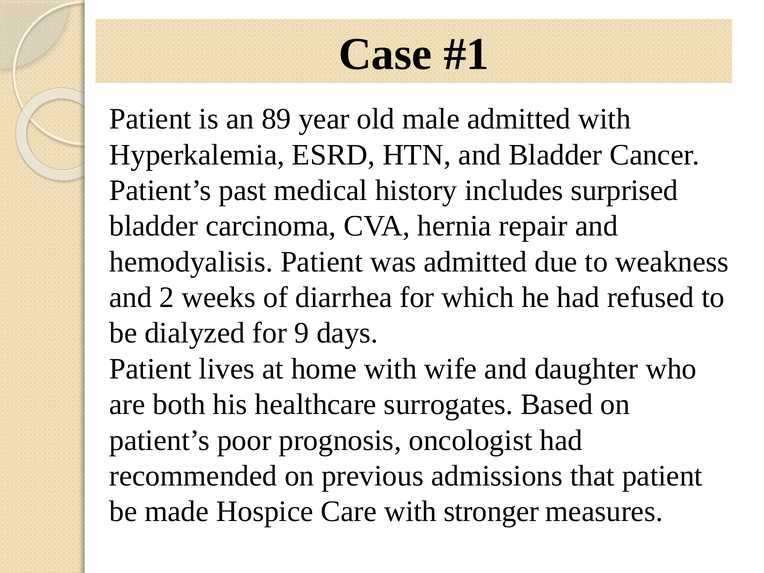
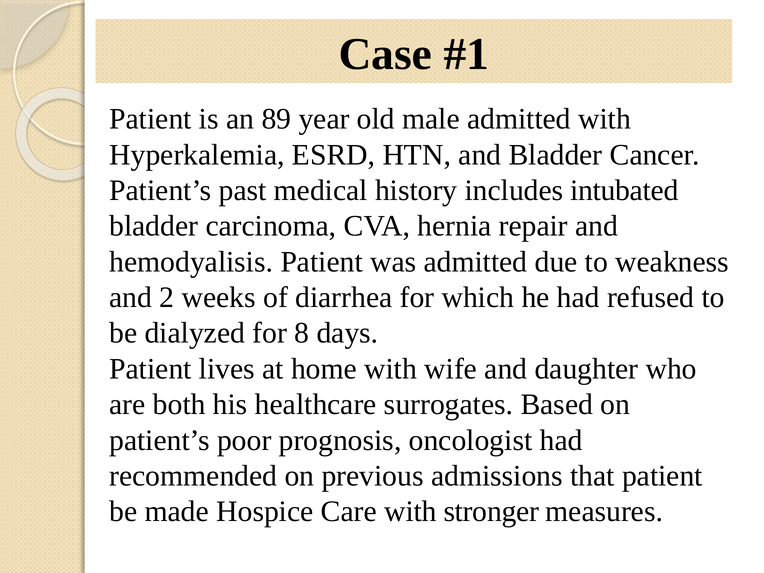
surprised: surprised -> intubated
9: 9 -> 8
